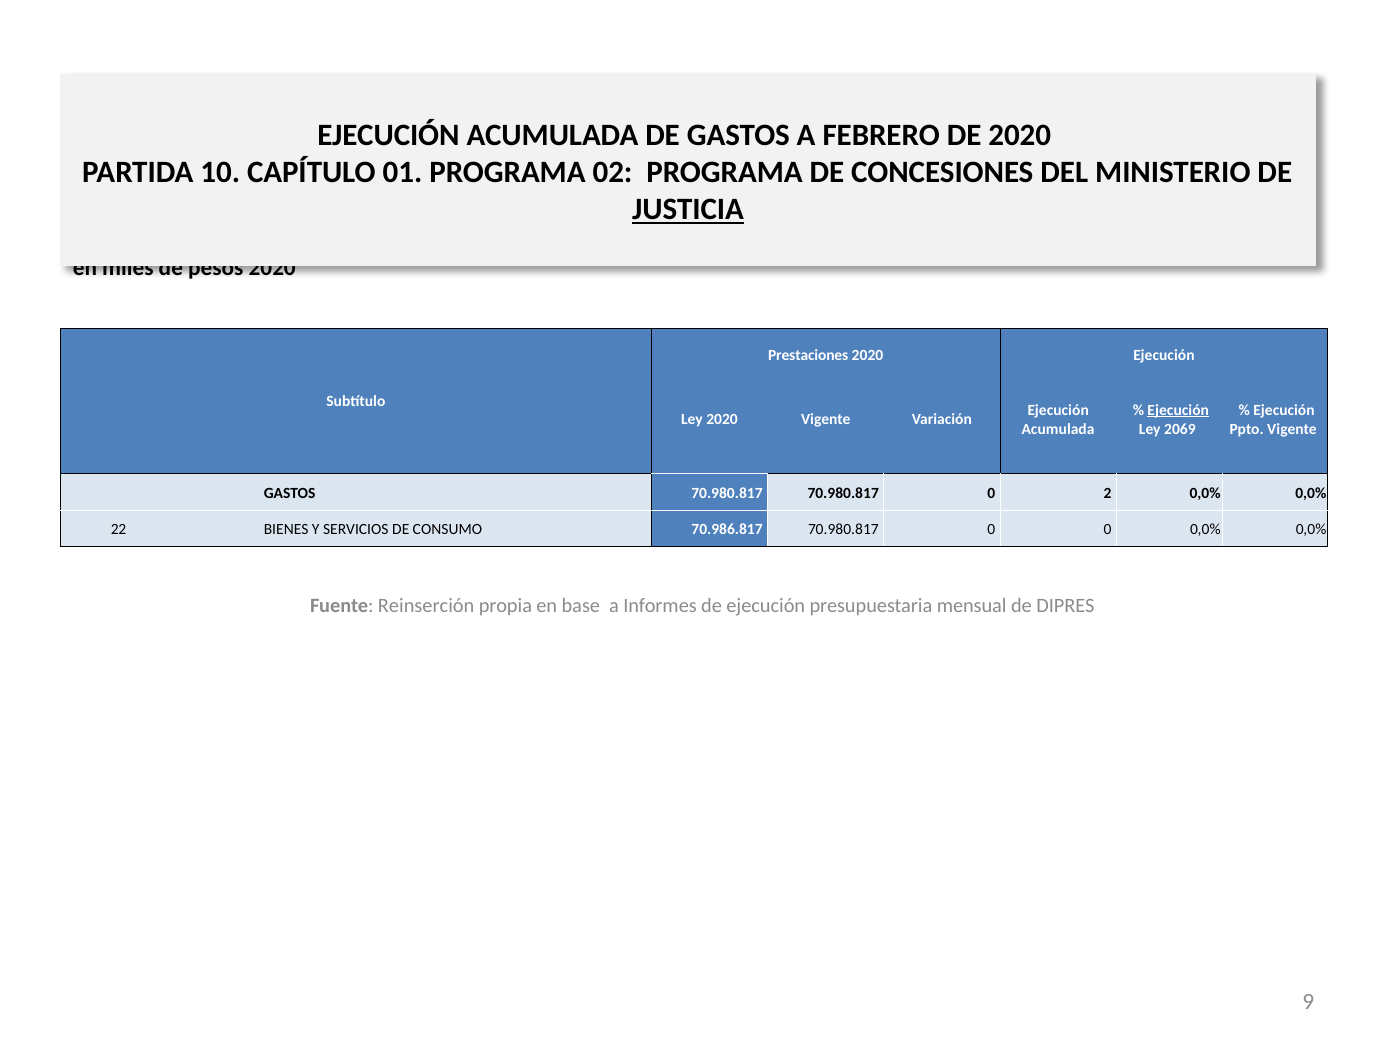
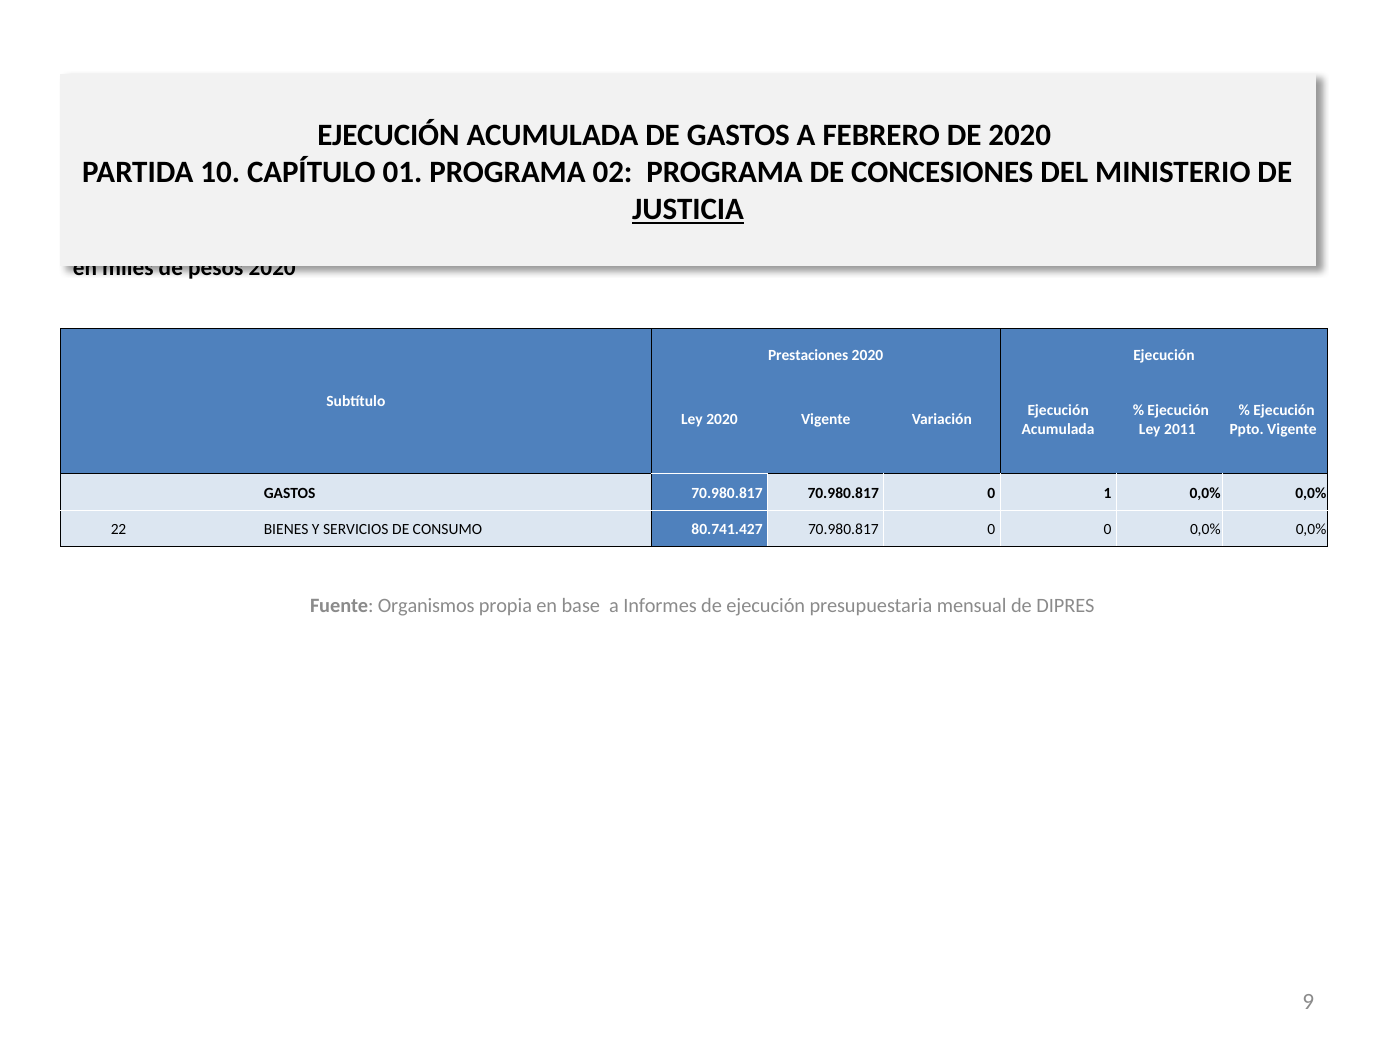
Ejecución at (1178, 410) underline: present -> none
2069: 2069 -> 2011
2: 2 -> 1
70.986.817: 70.986.817 -> 80.741.427
Reinserción: Reinserción -> Organismos
